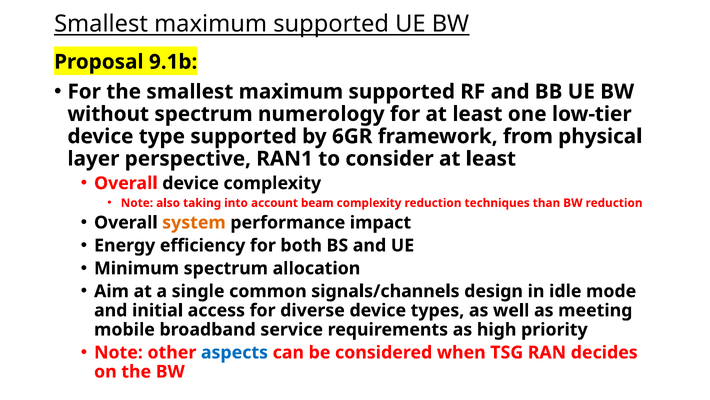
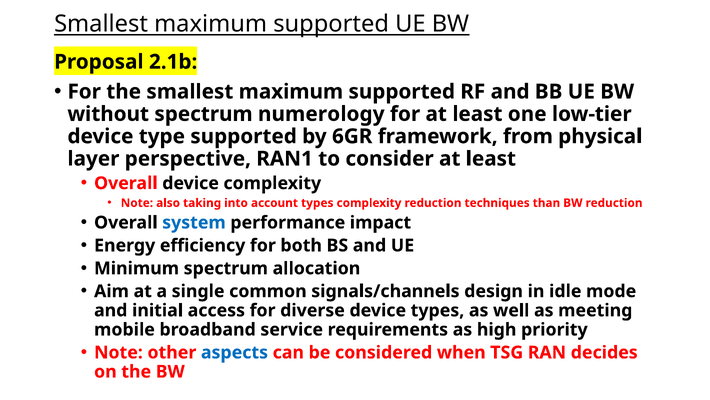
9.1b: 9.1b -> 2.1b
account beam: beam -> types
system colour: orange -> blue
